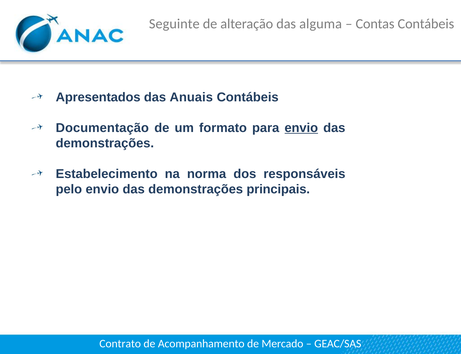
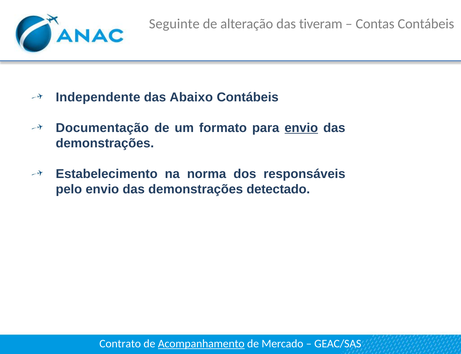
alguma: alguma -> tiveram
Apresentados: Apresentados -> Independente
Anuais: Anuais -> Abaixo
principais: principais -> detectado
Acompanhamento underline: none -> present
